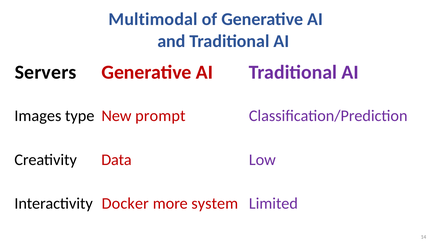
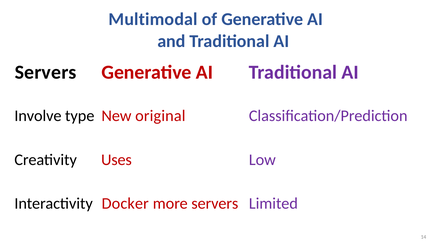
Images: Images -> Involve
prompt: prompt -> original
Data: Data -> Uses
more system: system -> servers
